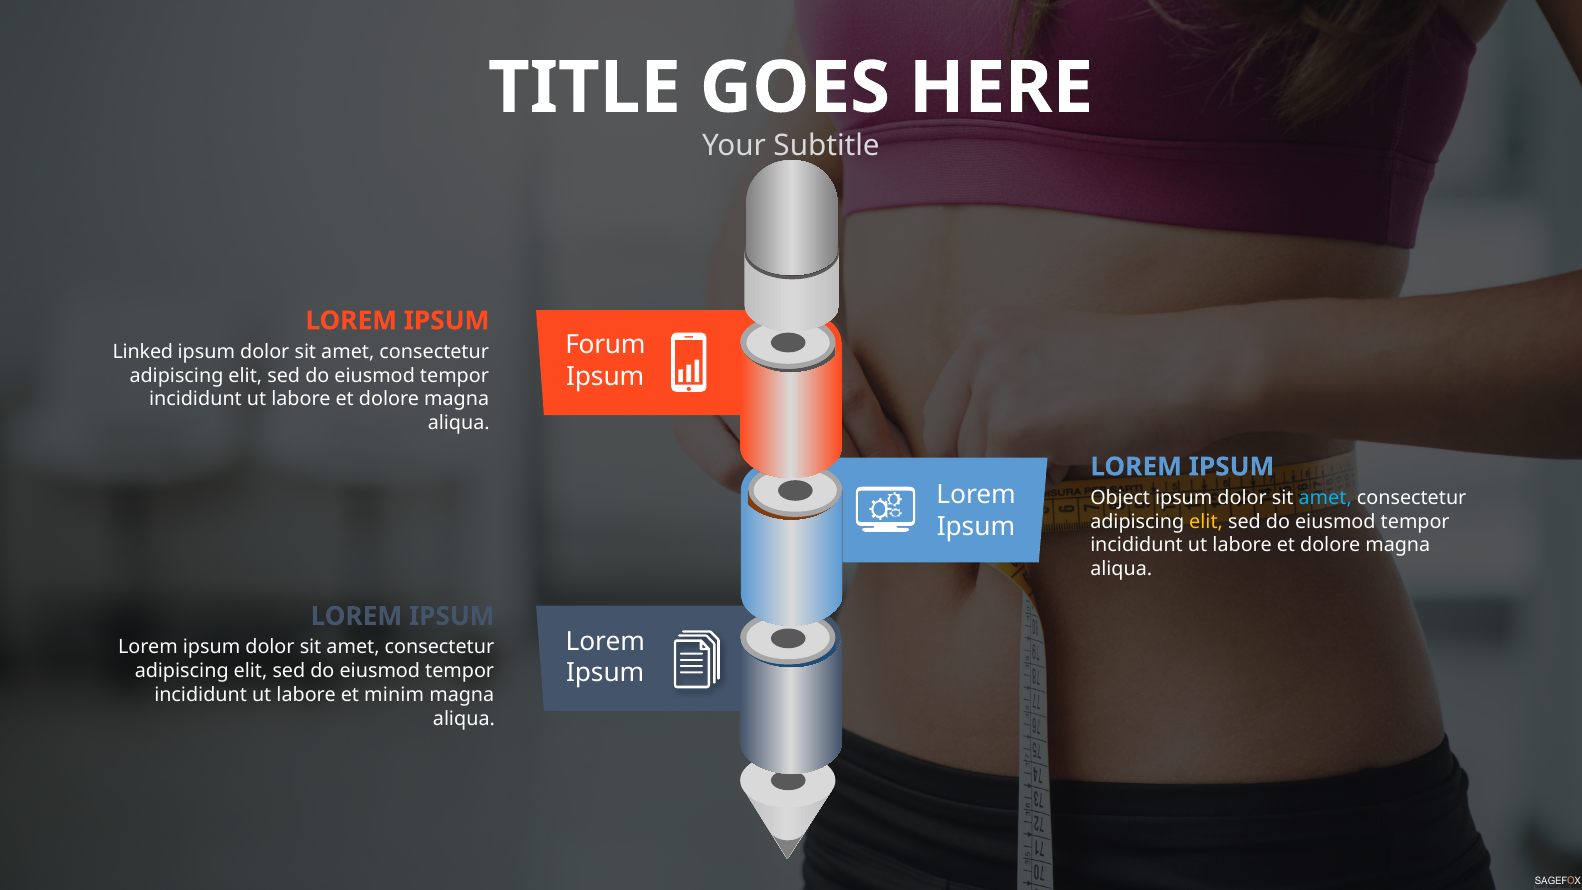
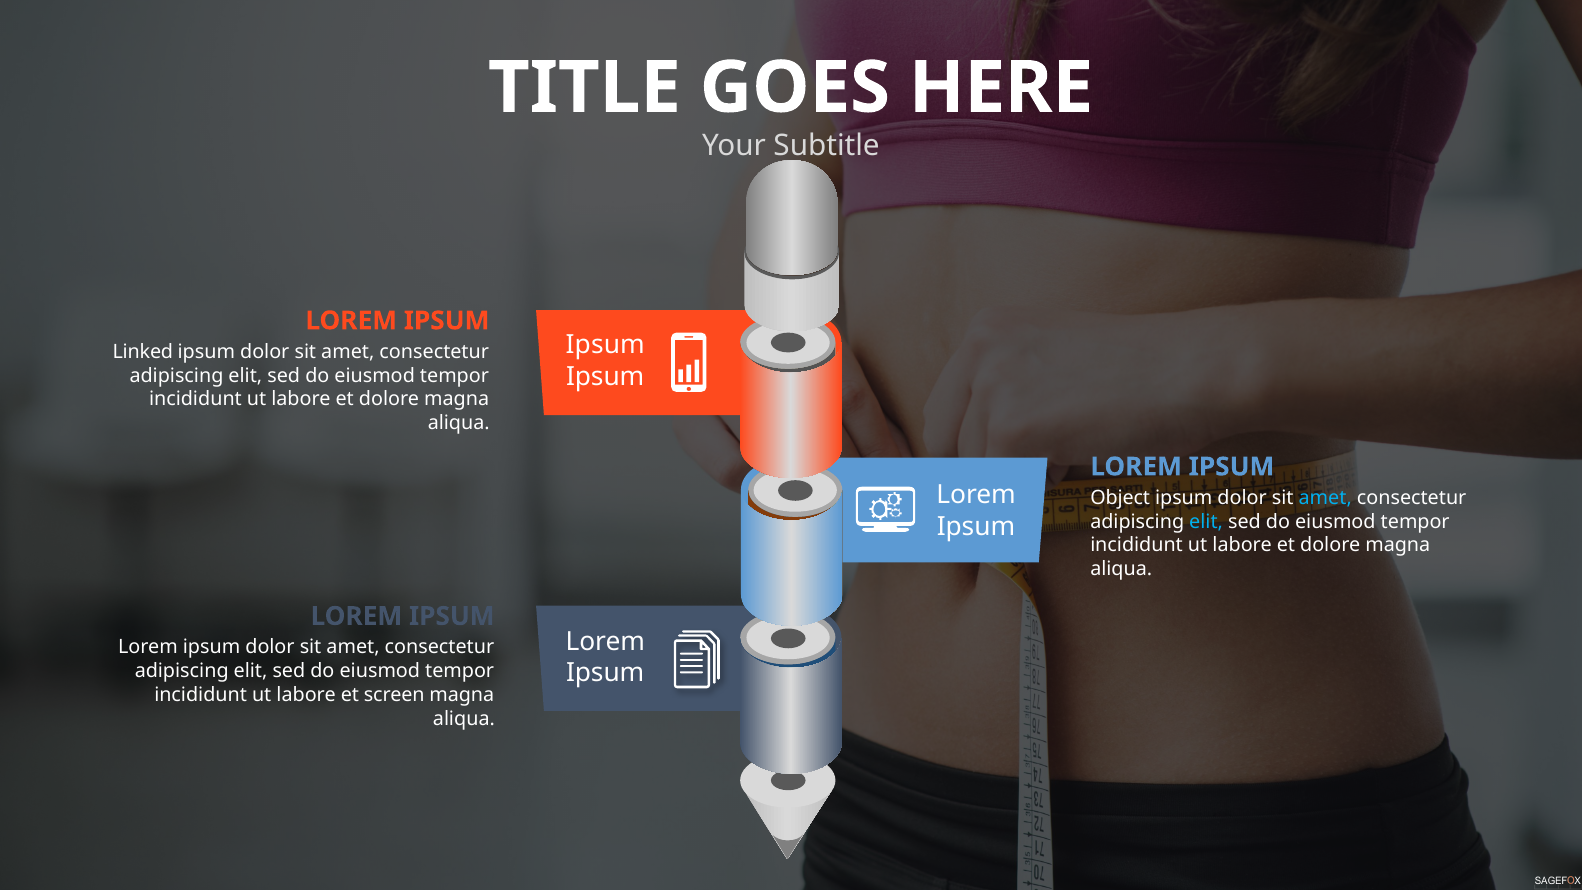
Forum at (605, 345): Forum -> Ipsum
elit at (1206, 522) colour: yellow -> light blue
minim: minim -> screen
